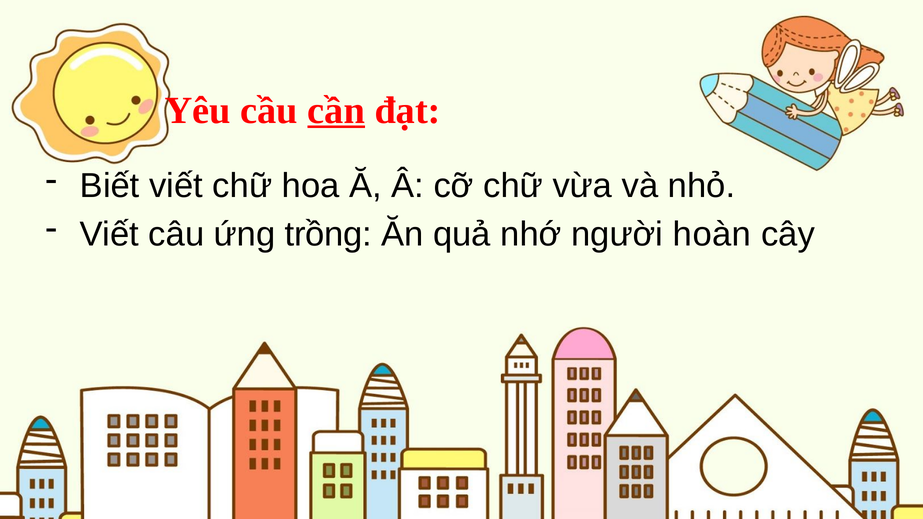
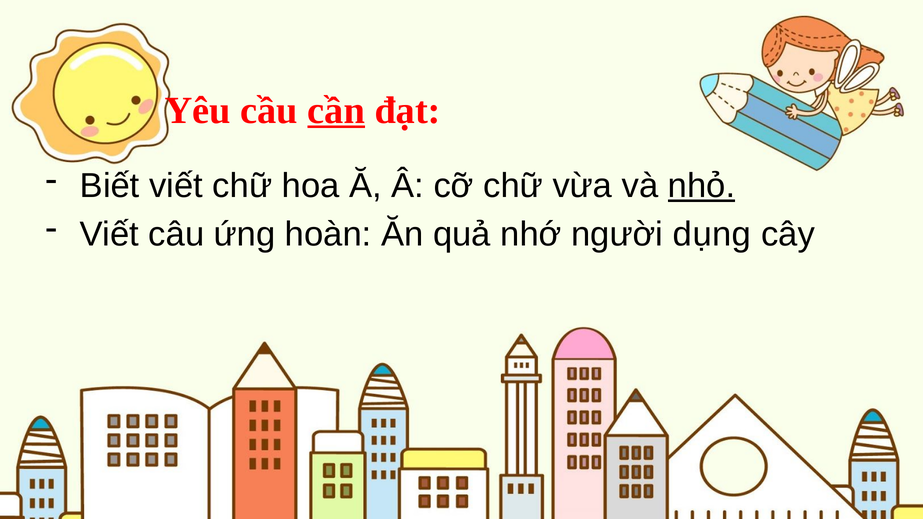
nhỏ underline: none -> present
trồng: trồng -> hoàn
hoàn: hoàn -> dụng
